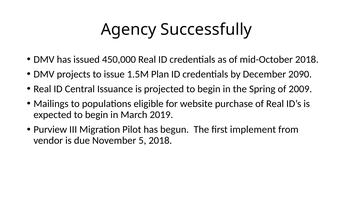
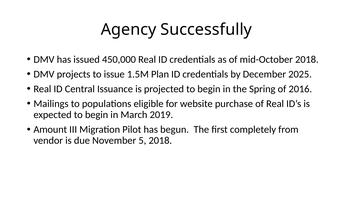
2090: 2090 -> 2025
2009: 2009 -> 2016
Purview: Purview -> Amount
implement: implement -> completely
